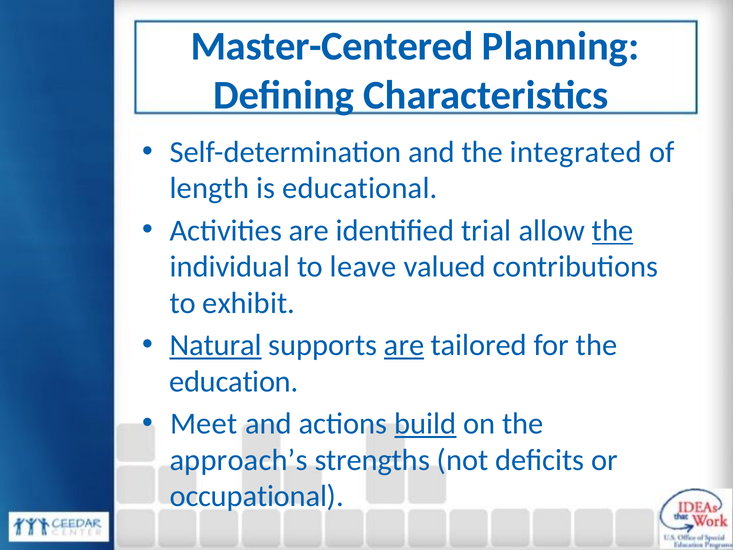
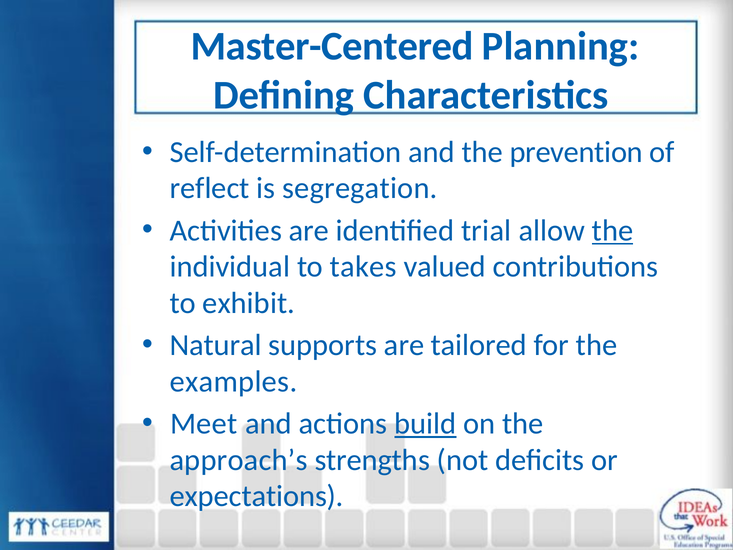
integrated: integrated -> prevention
length: length -> reflect
educational: educational -> segregation
leave: leave -> takes
Natural underline: present -> none
are at (404, 345) underline: present -> none
education: education -> examples
occupational: occupational -> expectations
